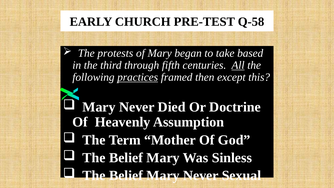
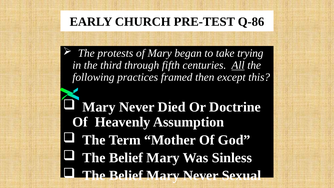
Q-58: Q-58 -> Q-86
based: based -> trying
practices underline: present -> none
